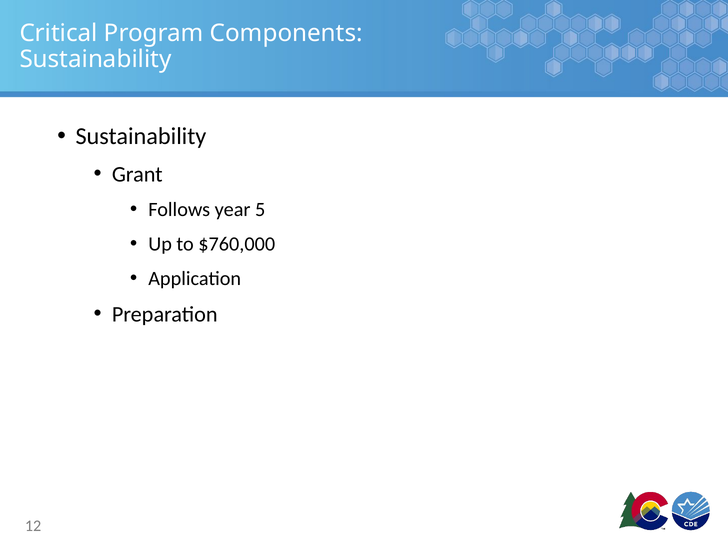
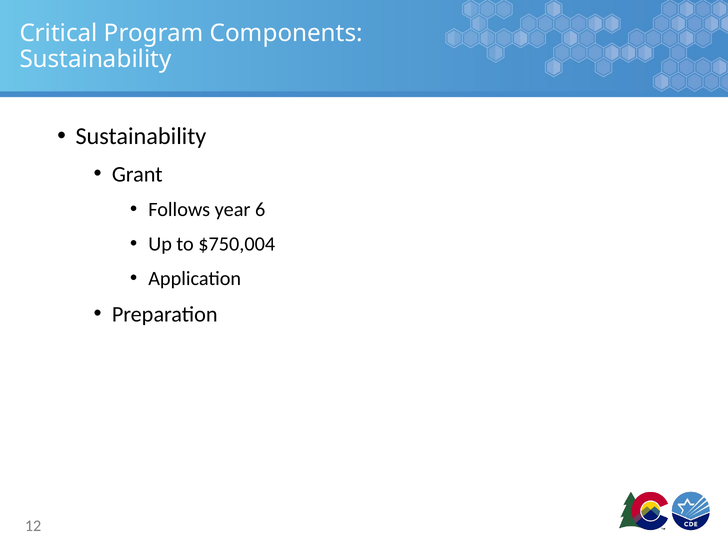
5: 5 -> 6
$760,000: $760,000 -> $750,004
